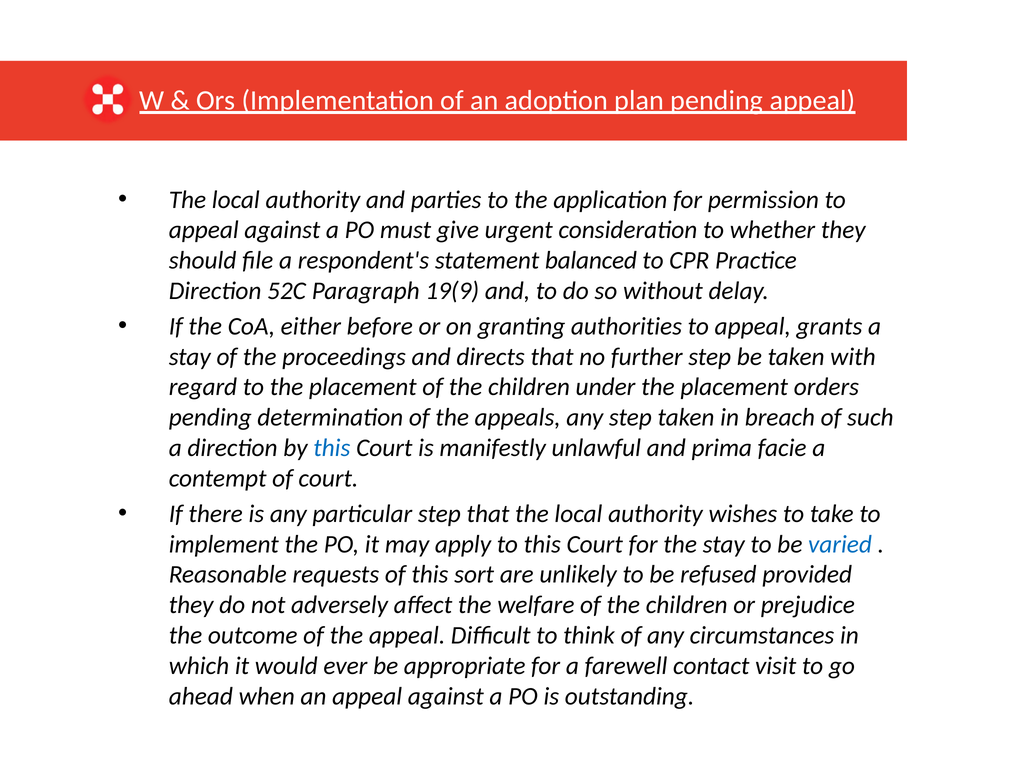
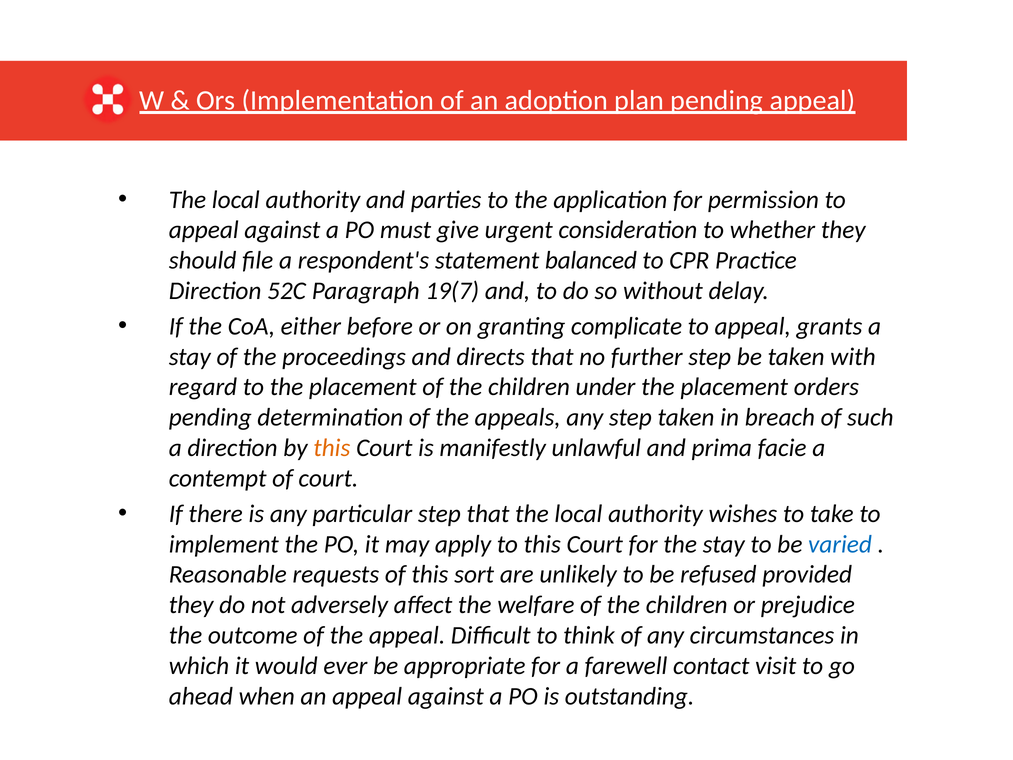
19(9: 19(9 -> 19(7
authorities: authorities -> complicate
this at (332, 448) colour: blue -> orange
